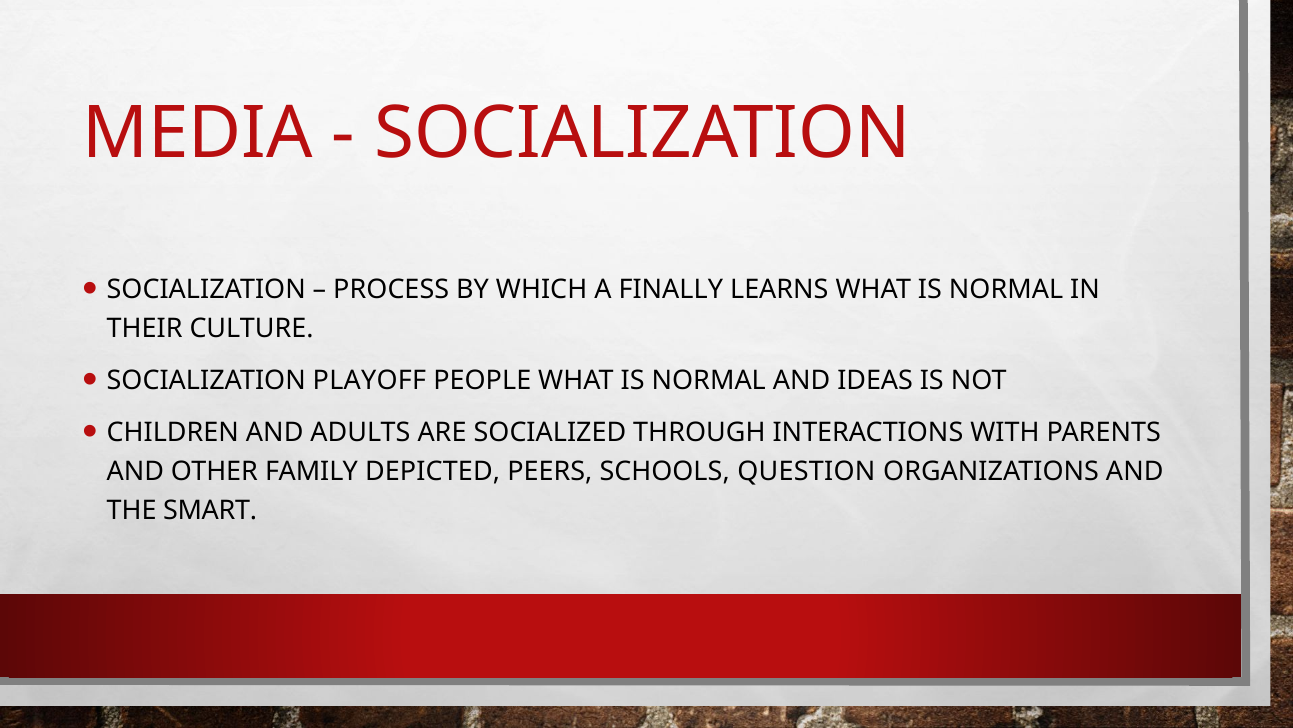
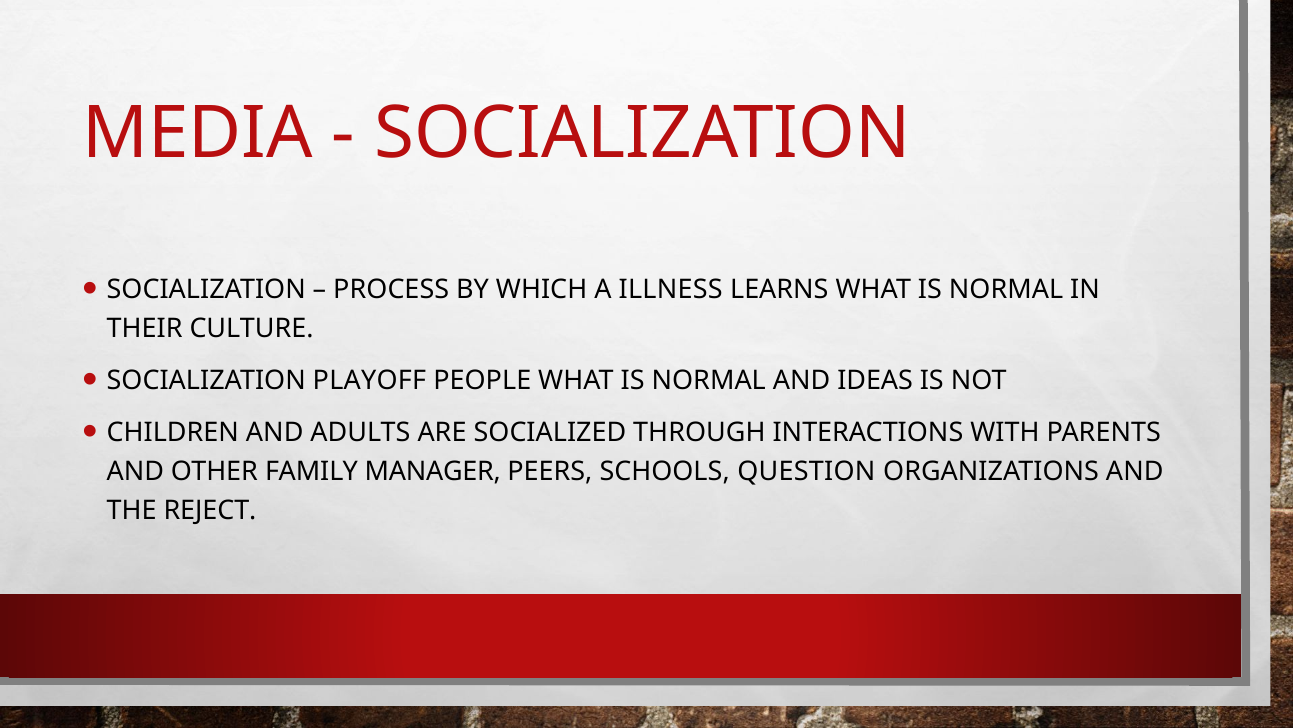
FINALLY: FINALLY -> ILLNESS
DEPICTED: DEPICTED -> MANAGER
SMART: SMART -> REJECT
